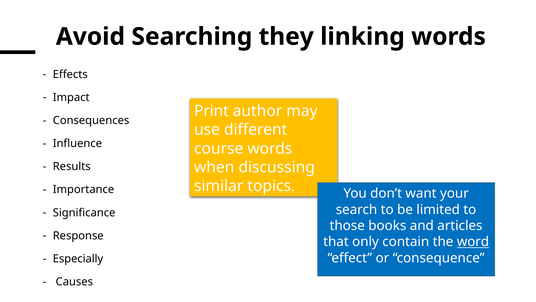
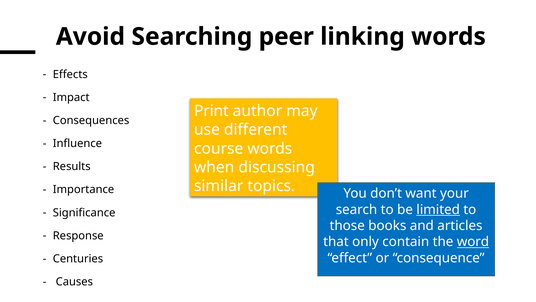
they: they -> peer
limited underline: none -> present
Especially: Especially -> Centuries
